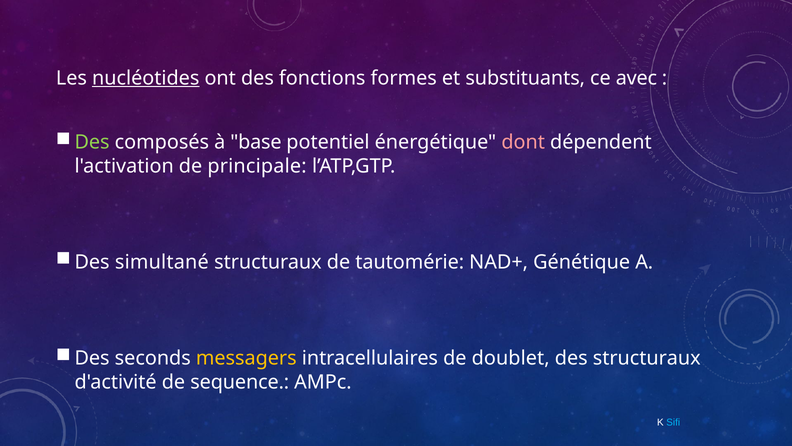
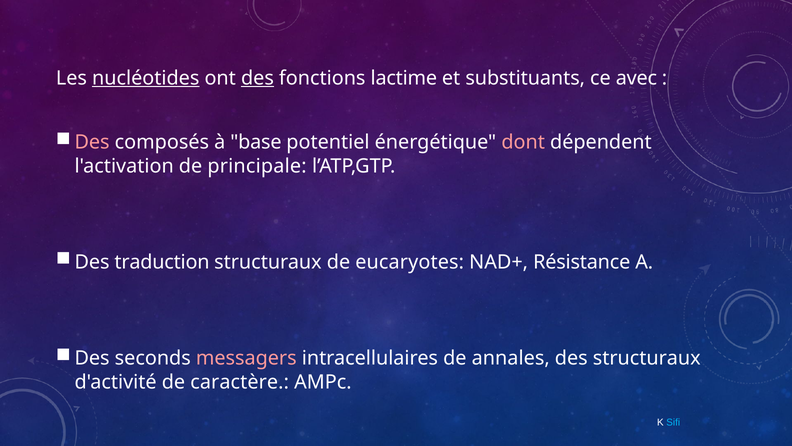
des at (257, 78) underline: none -> present
formes: formes -> lactime
Des at (92, 142) colour: light green -> pink
simultané: simultané -> traduction
tautomérie: tautomérie -> eucaryotes
Génétique: Génétique -> Résistance
messagers colour: yellow -> pink
doublet: doublet -> annales
sequence: sequence -> caractère
